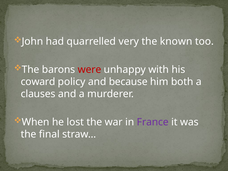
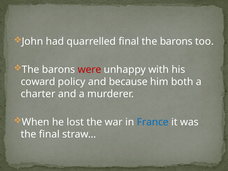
quarrelled very: very -> final
known at (176, 41): known -> barons
clauses: clauses -> charter
France colour: purple -> blue
